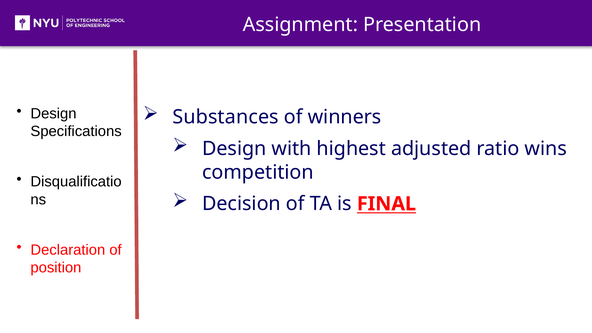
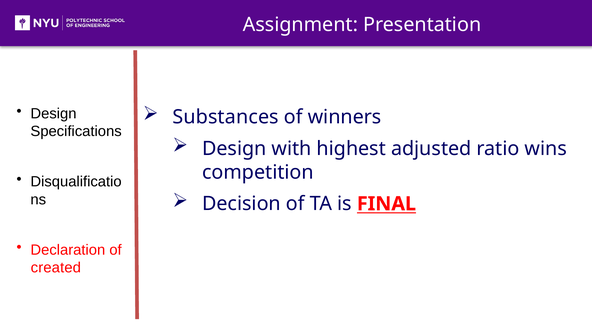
position: position -> created
